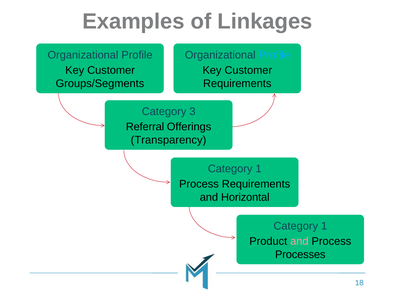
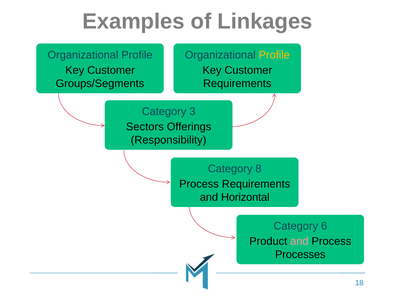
Profile at (274, 55) colour: light blue -> yellow
Referral: Referral -> Sectors
Transparency: Transparency -> Responsibility
1 at (259, 169): 1 -> 8
1 at (324, 226): 1 -> 6
